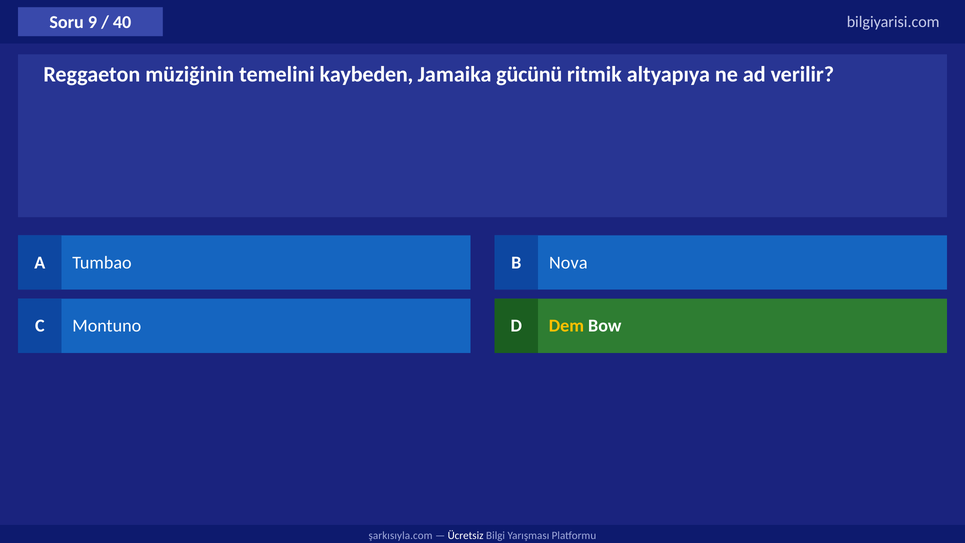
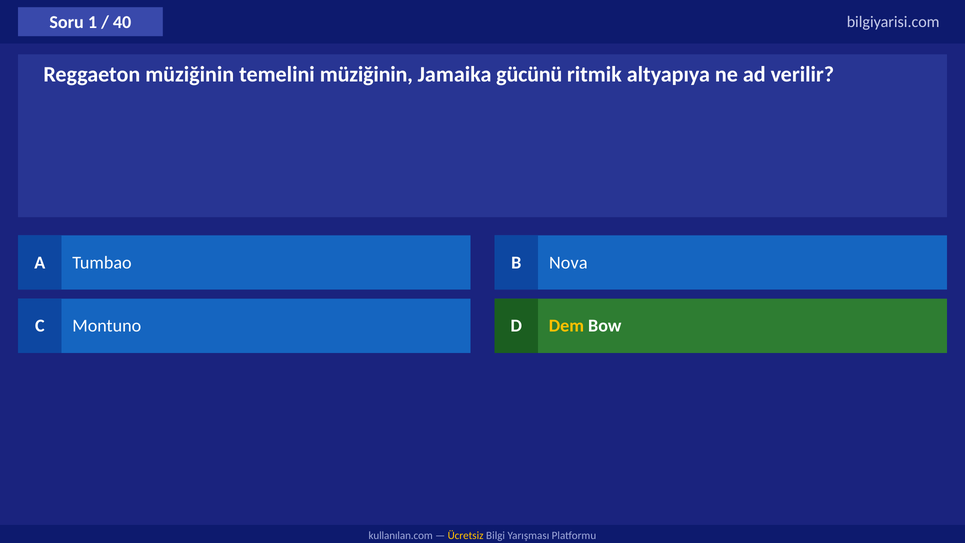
9: 9 -> 1
temelini kaybeden: kaybeden -> müziğinin
şarkısıyla.com: şarkısıyla.com -> kullanılan.com
Ücretsiz colour: white -> yellow
